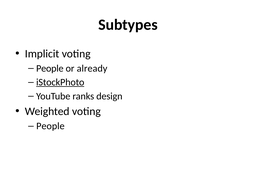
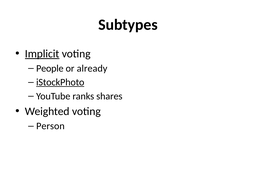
Implicit underline: none -> present
design: design -> shares
People at (50, 126): People -> Person
